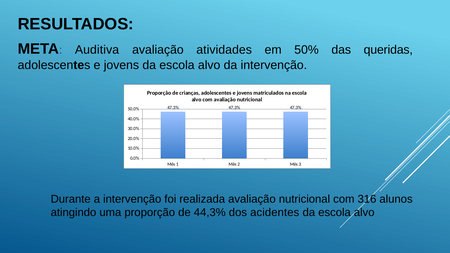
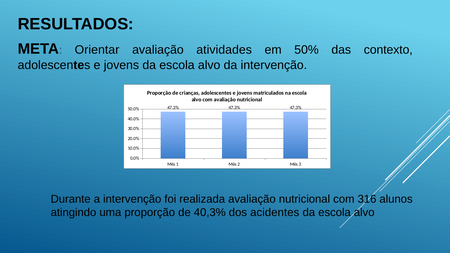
Auditiva: Auditiva -> Orientar
queridas: queridas -> contexto
44,3%: 44,3% -> 40,3%
